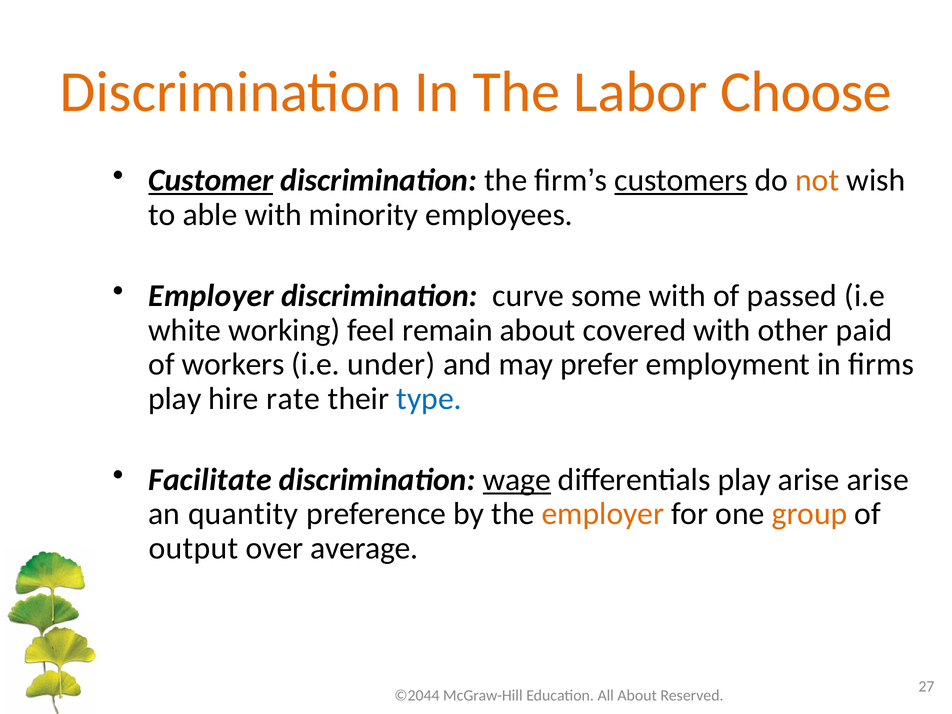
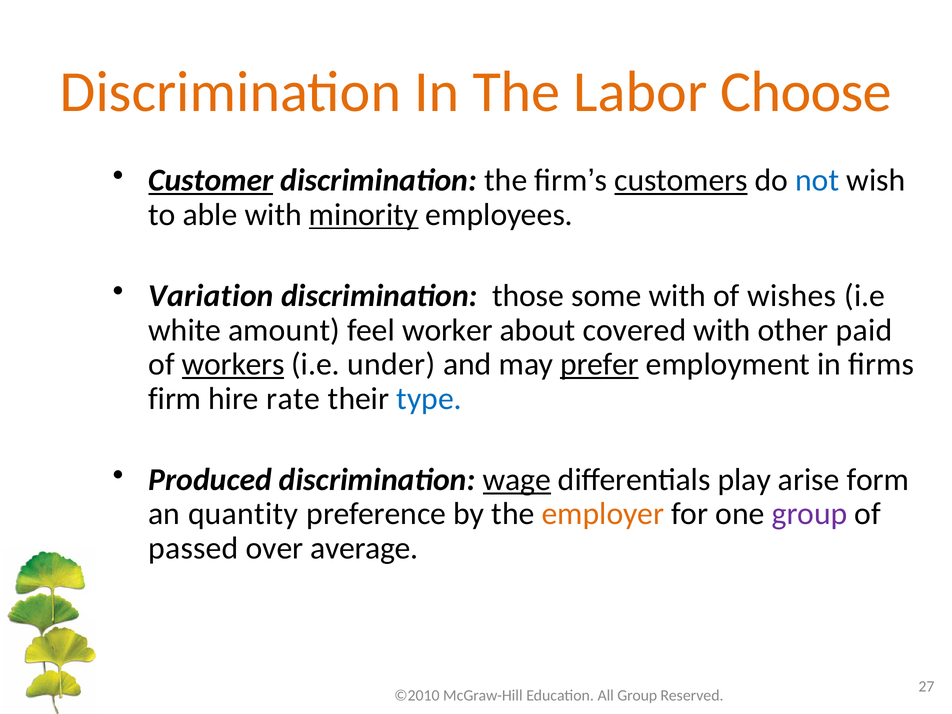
not colour: orange -> blue
minority underline: none -> present
Employer at (211, 296): Employer -> Variation
curve: curve -> those
passed: passed -> wishes
working: working -> amount
remain: remain -> worker
workers underline: none -> present
prefer underline: none -> present
play at (175, 399): play -> firm
Facilitate: Facilitate -> Produced
arise arise: arise -> form
group at (810, 514) colour: orange -> purple
output: output -> passed
©2044: ©2044 -> ©2010
All About: About -> Group
